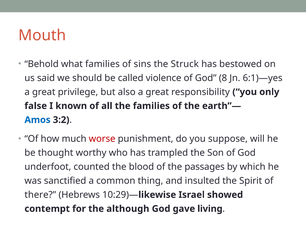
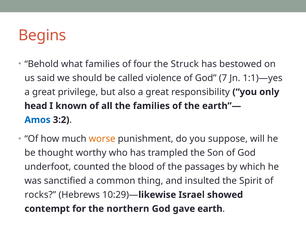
Mouth: Mouth -> Begins
sins: sins -> four
8: 8 -> 7
6:1)—yes: 6:1)—yes -> 1:1)—yes
false: false -> head
worse colour: red -> orange
there: there -> rocks
although: although -> northern
living: living -> earth
